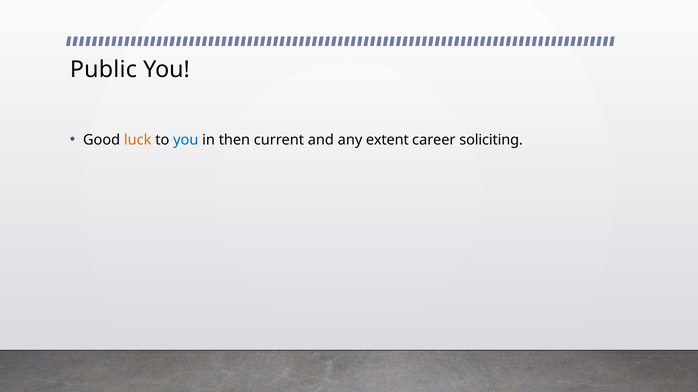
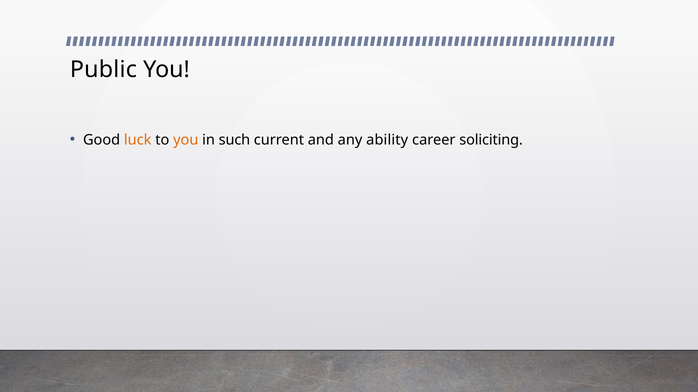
you at (186, 140) colour: blue -> orange
then: then -> such
extent: extent -> ability
